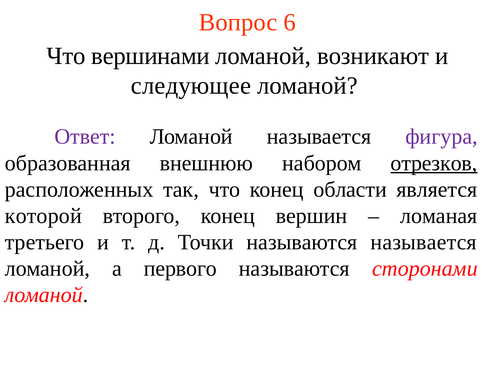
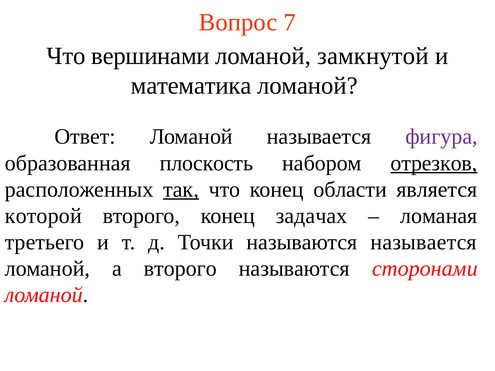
6: 6 -> 7
возникают: возникают -> замкнутой
следующее: следующее -> математика
Ответ colour: purple -> black
внешнюю: внешнюю -> плоскость
так underline: none -> present
вершин: вершин -> задачах
а первого: первого -> второго
